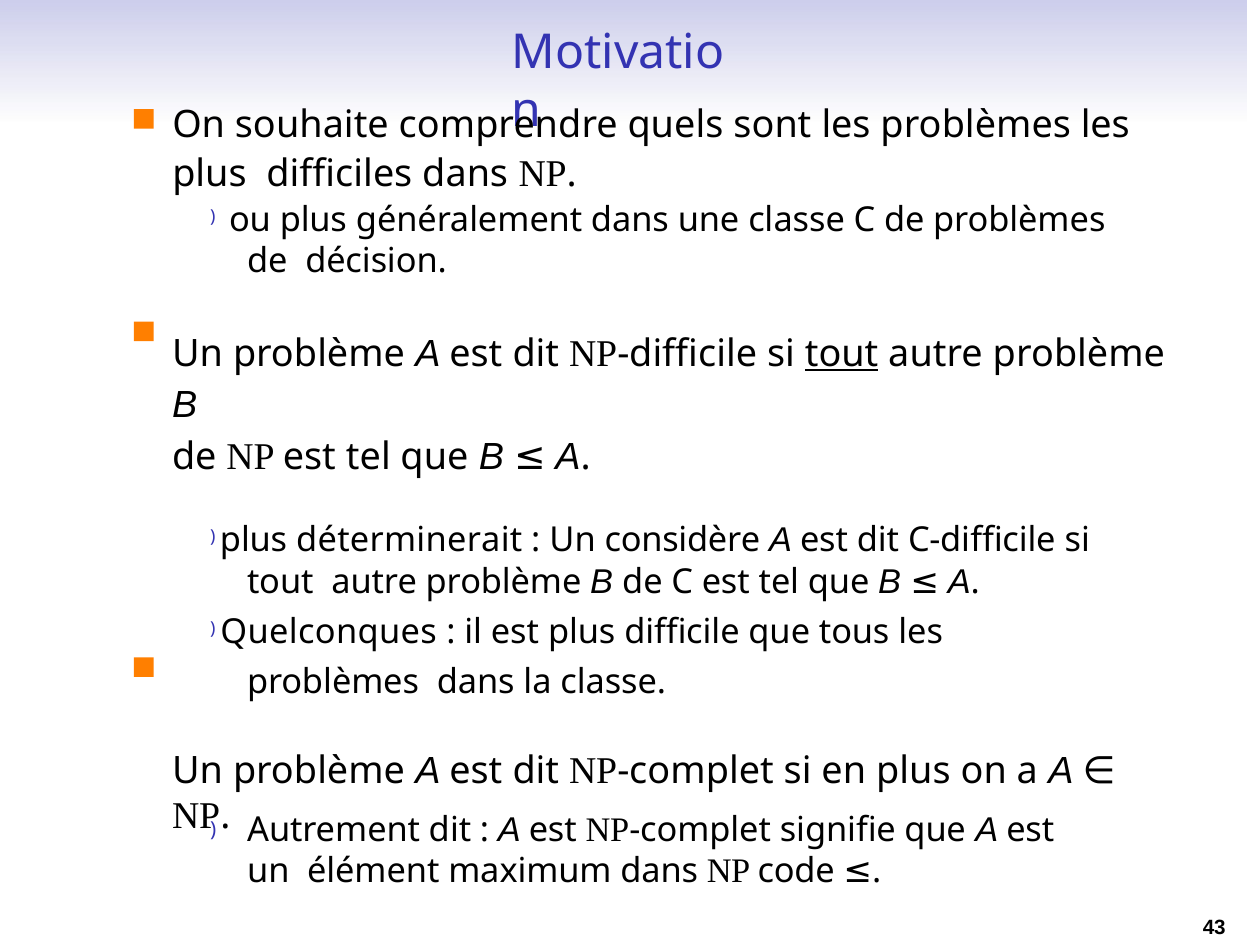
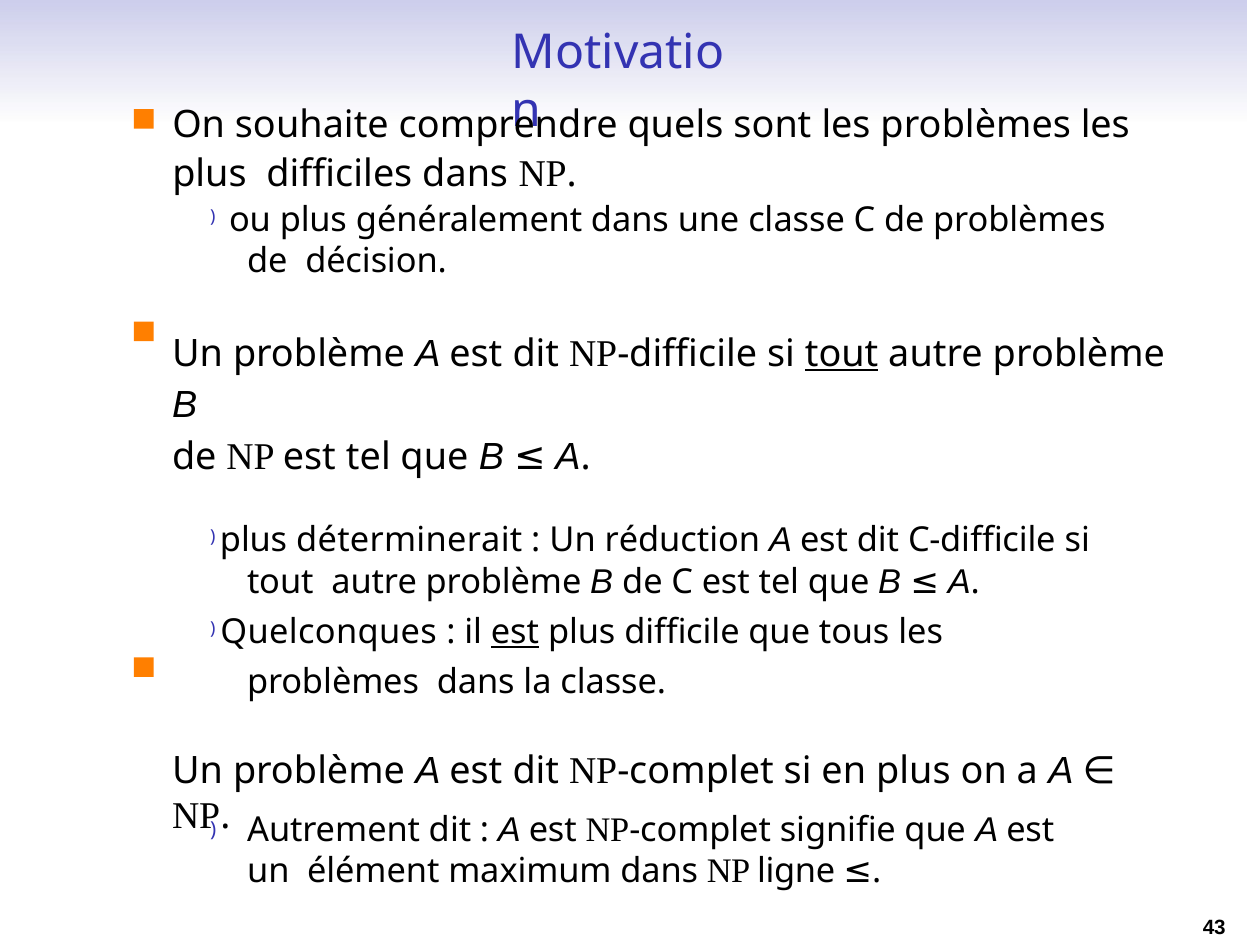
considère: considère -> réduction
est at (515, 632) underline: none -> present
code: code -> ligne
